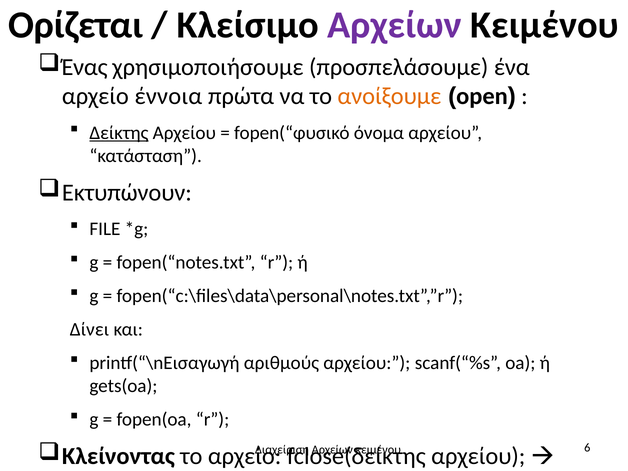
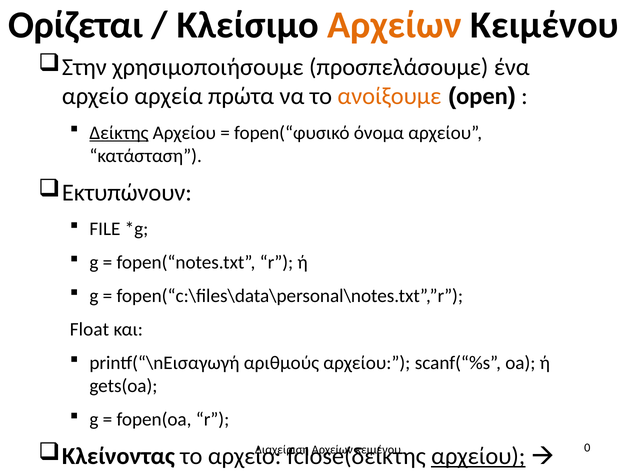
Αρχείων at (395, 25) colour: purple -> orange
Ένας: Ένας -> Στην
έννοια: έννοια -> αρχεία
Δίνει: Δίνει -> Float
αρχείου at (478, 456) underline: none -> present
6: 6 -> 0
